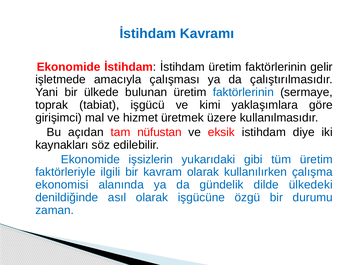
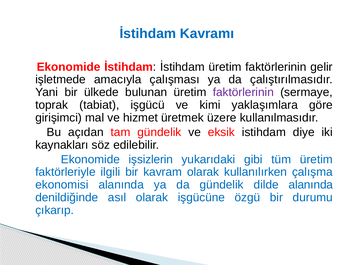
faktörlerinin at (243, 92) colour: blue -> purple
tam nüfustan: nüfustan -> gündelik
dilde ülkedeki: ülkedeki -> alanında
zaman: zaman -> çıkarıp
